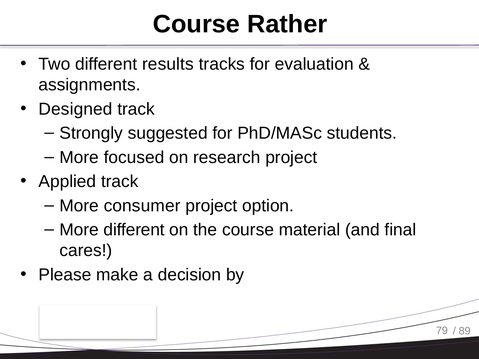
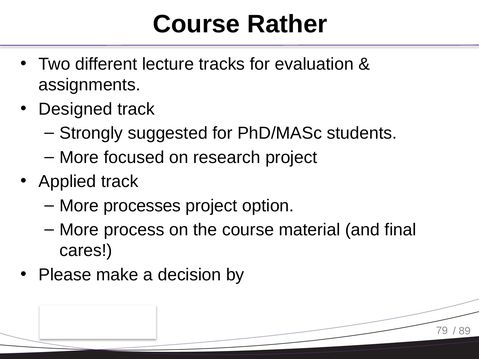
results: results -> lecture
consumer: consumer -> processes
More different: different -> process
